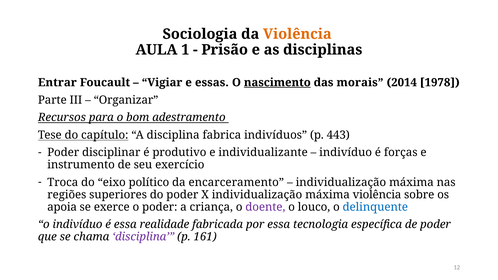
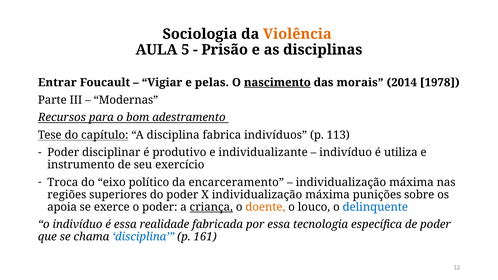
1: 1 -> 5
essas: essas -> pelas
Organizar: Organizar -> Modernas
443: 443 -> 113
forças: forças -> utiliza
máxima violência: violência -> punições
criança underline: none -> present
doente colour: purple -> orange
disciplina at (143, 237) colour: purple -> blue
